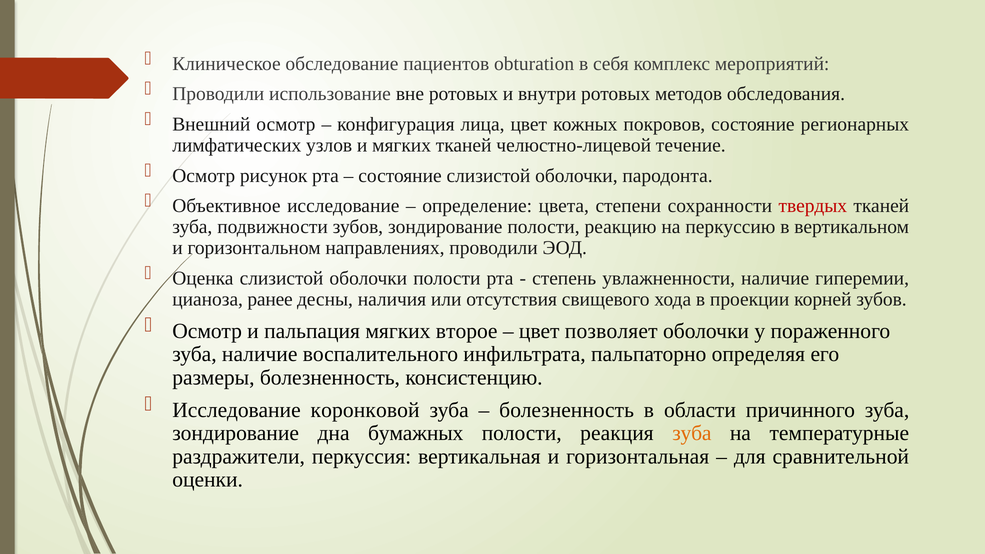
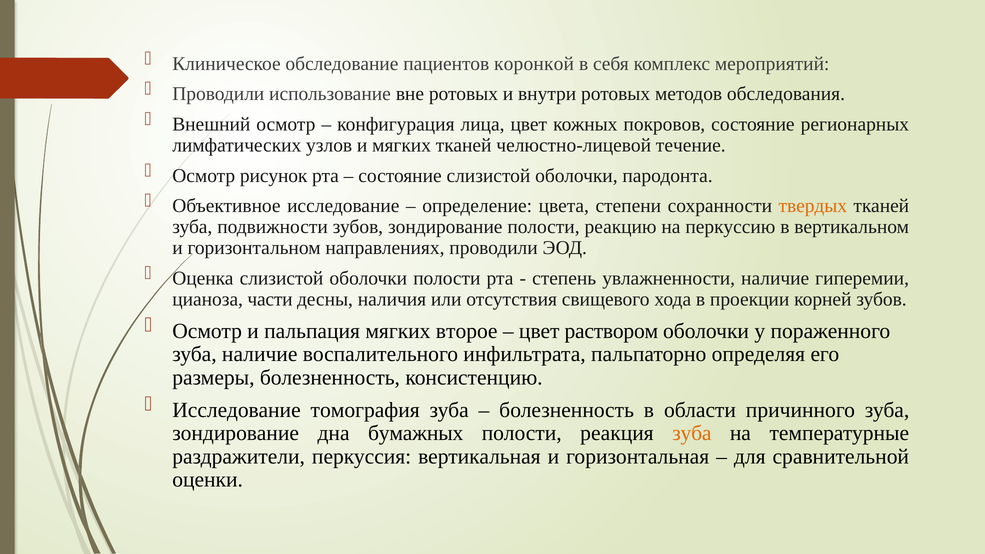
obturation: obturation -> коронкой
твердых colour: red -> orange
ранее: ранее -> части
позволяет: позволяет -> раствором
коронковой: коронковой -> томография
